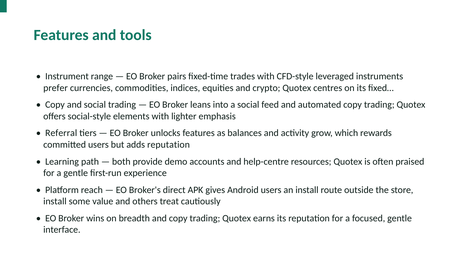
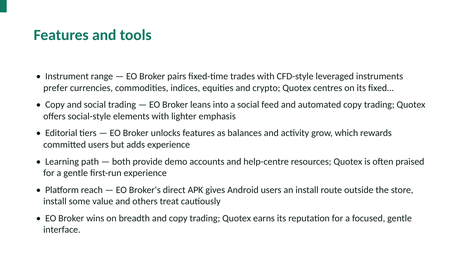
Referral: Referral -> Editorial
adds reputation: reputation -> experience
